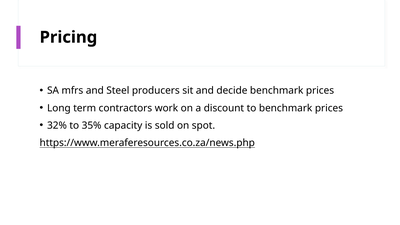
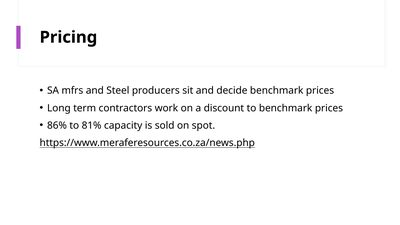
32%: 32% -> 86%
35%: 35% -> 81%
